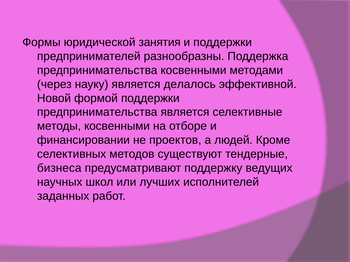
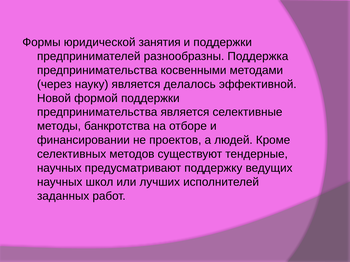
методы косвенными: косвенными -> банкротства
бизнеса at (59, 168): бизнеса -> научных
